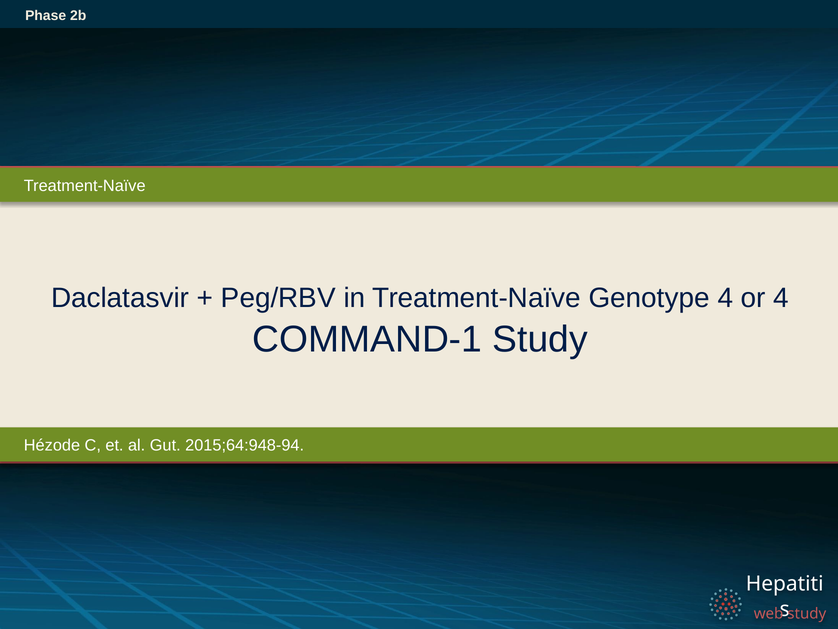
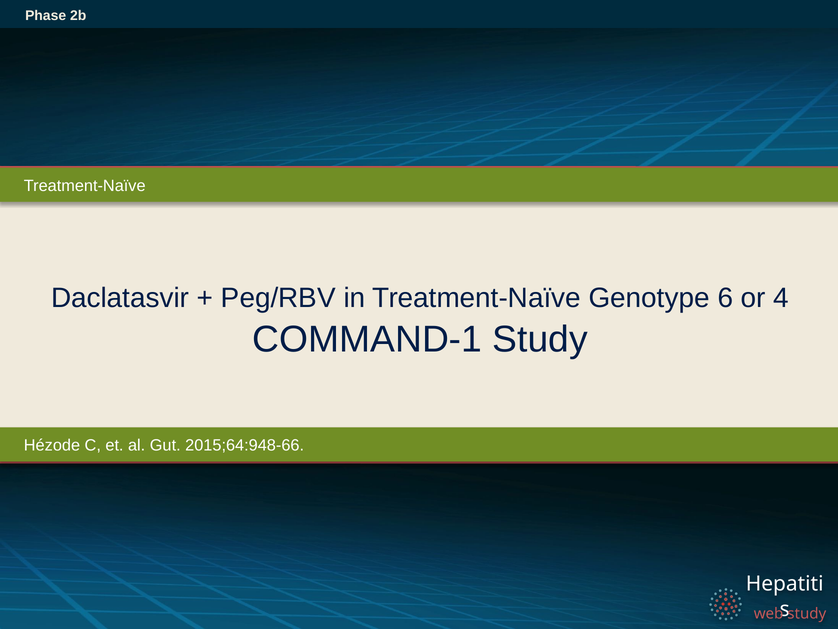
Genotype 4: 4 -> 6
2015;64:948-94: 2015;64:948-94 -> 2015;64:948-66
